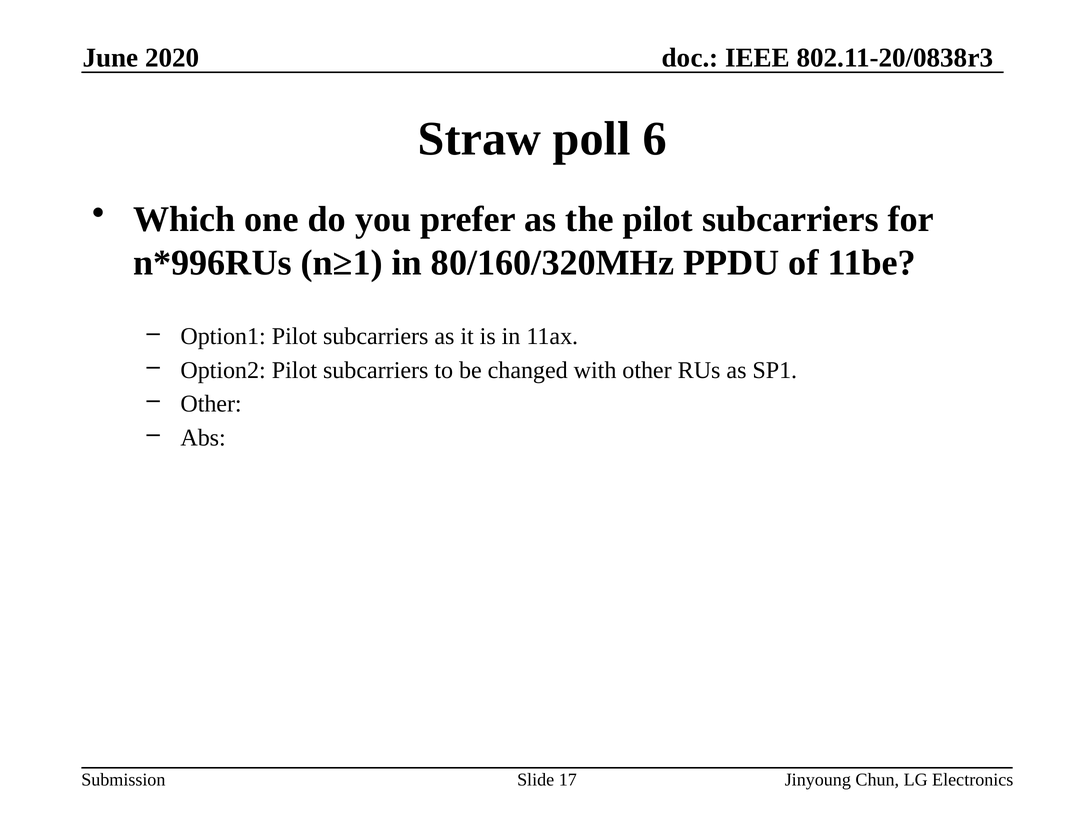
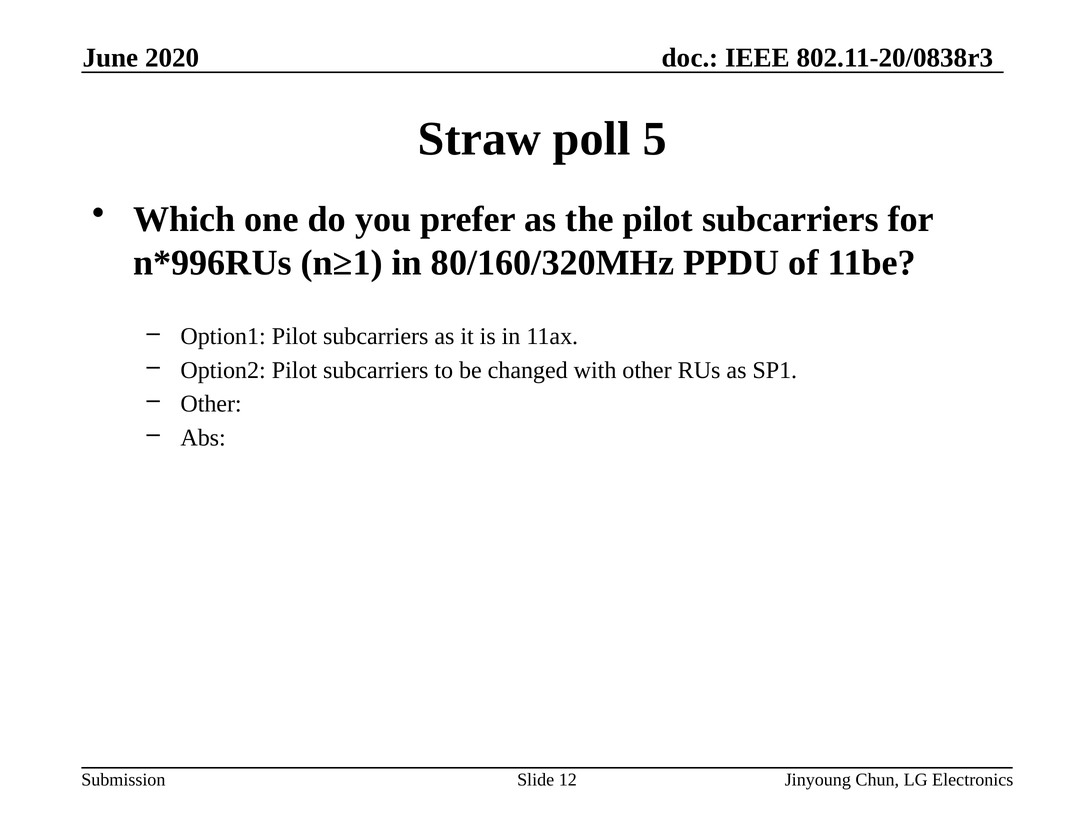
6: 6 -> 5
17: 17 -> 12
